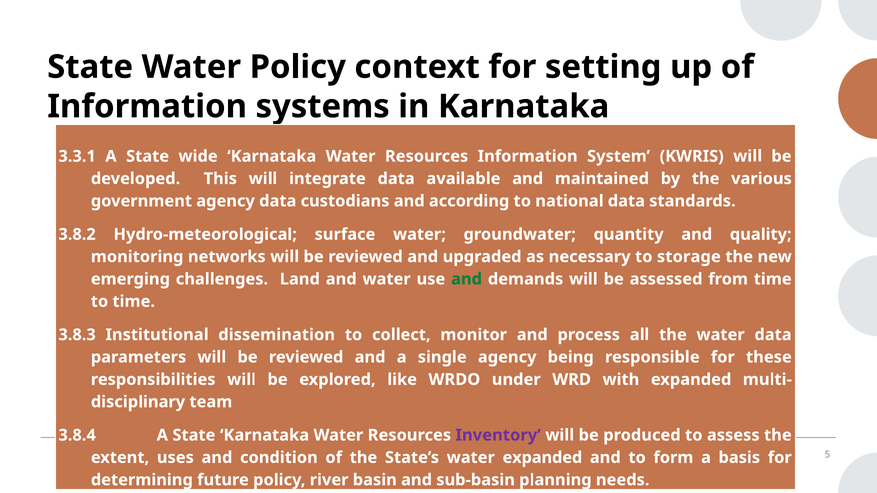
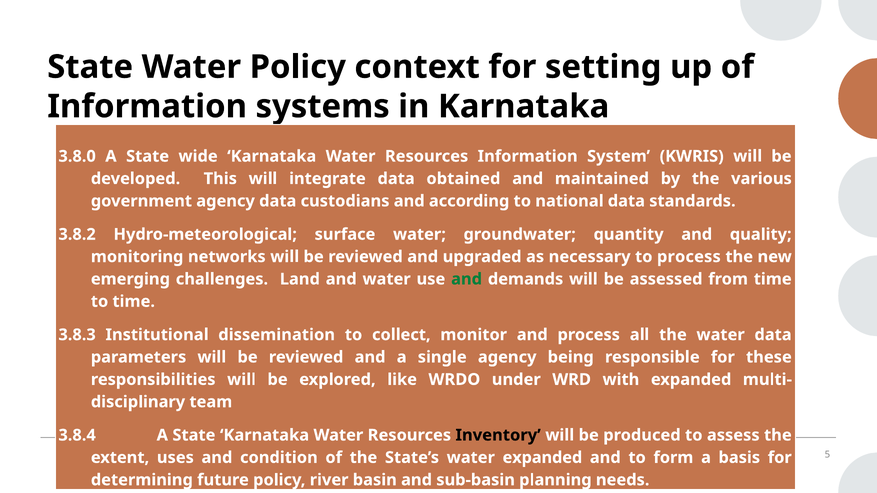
3.3.1: 3.3.1 -> 3.8.0
available: available -> obtained
to storage: storage -> process
Inventory colour: purple -> black
